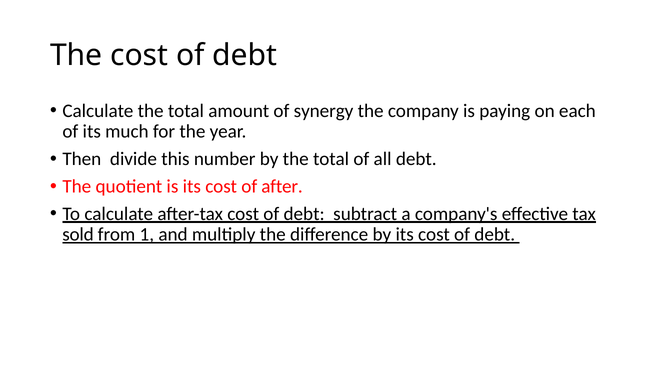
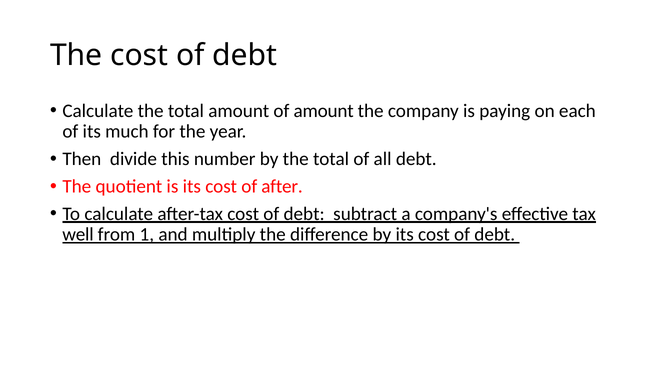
of synergy: synergy -> amount
sold: sold -> well
